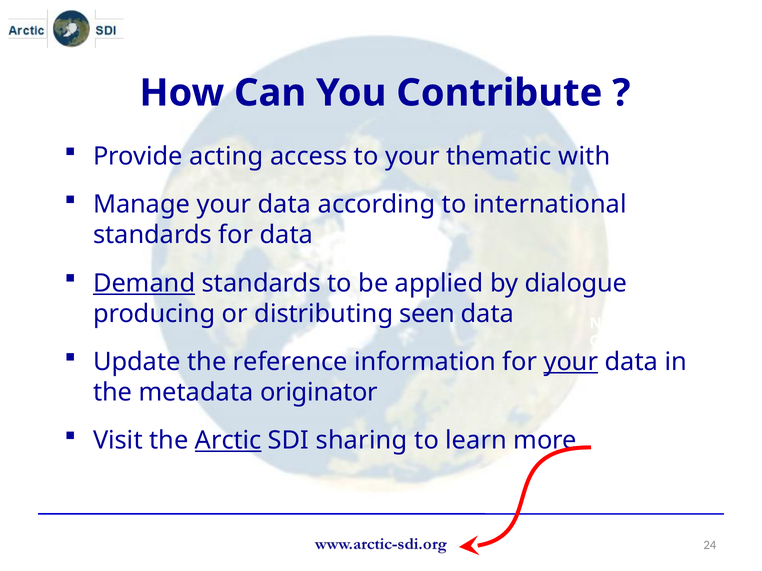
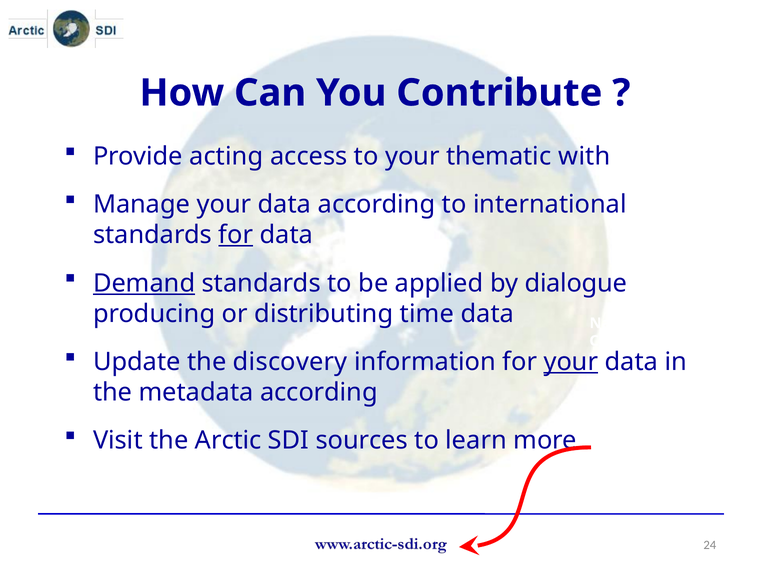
for at (236, 235) underline: none -> present
seen: seen -> time
reference: reference -> discovery
metadata originator: originator -> according
Arctic underline: present -> none
sharing: sharing -> sources
